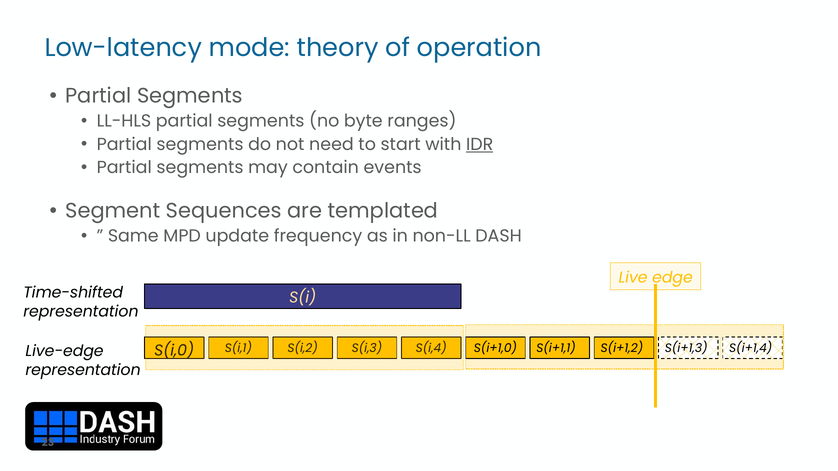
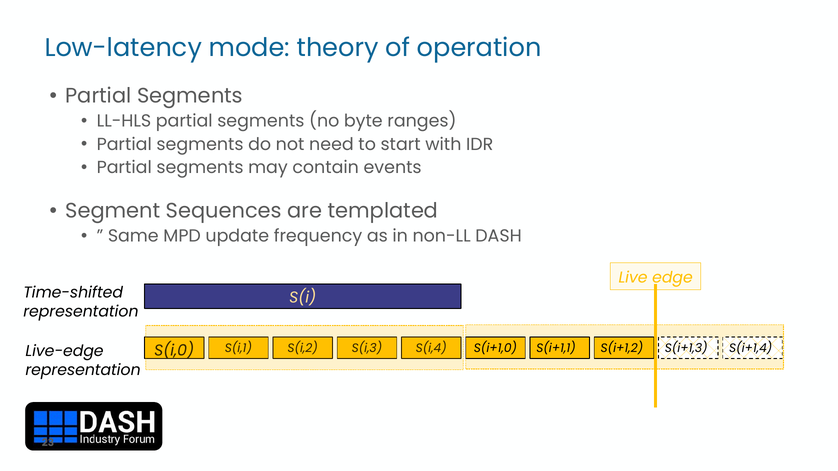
IDR underline: present -> none
